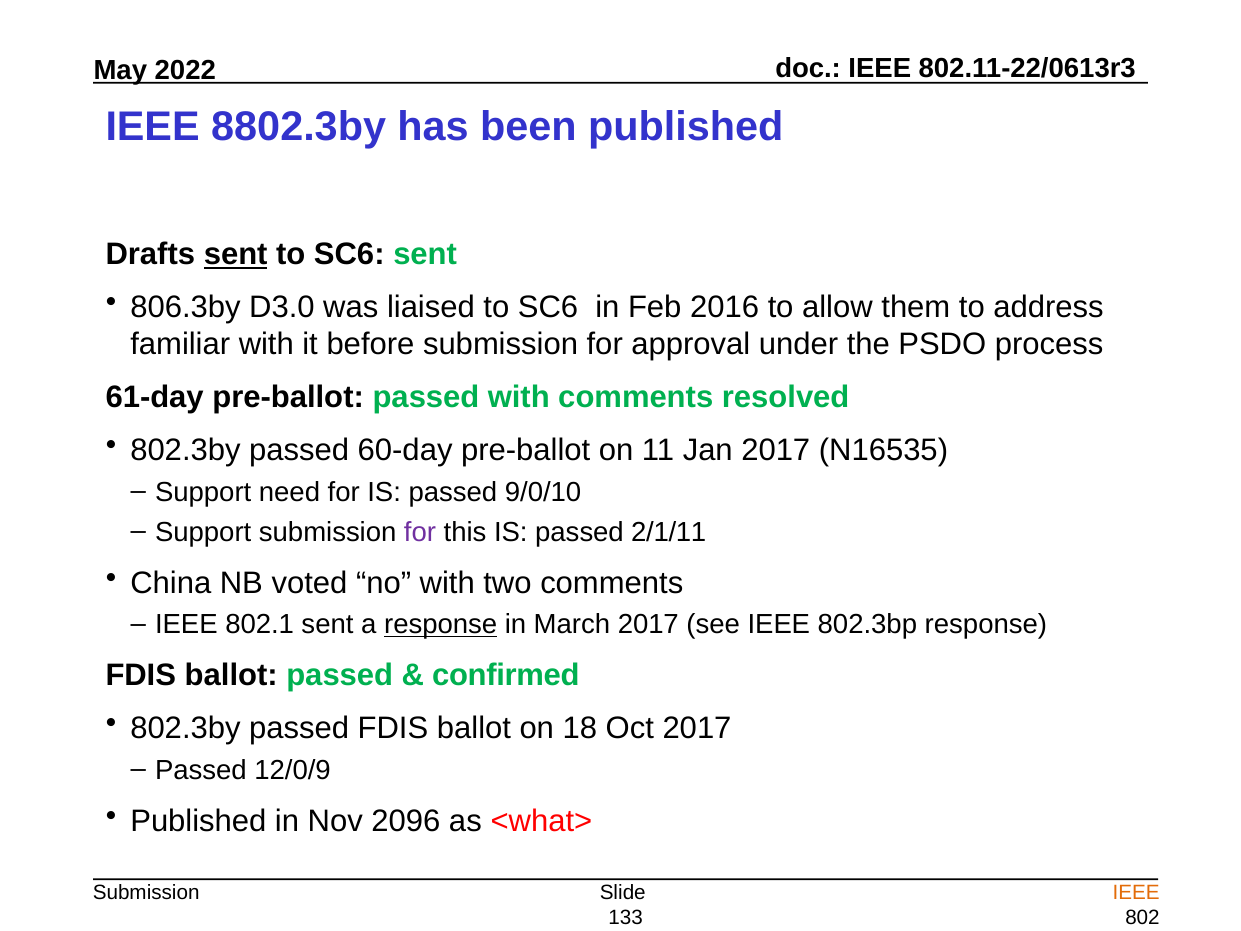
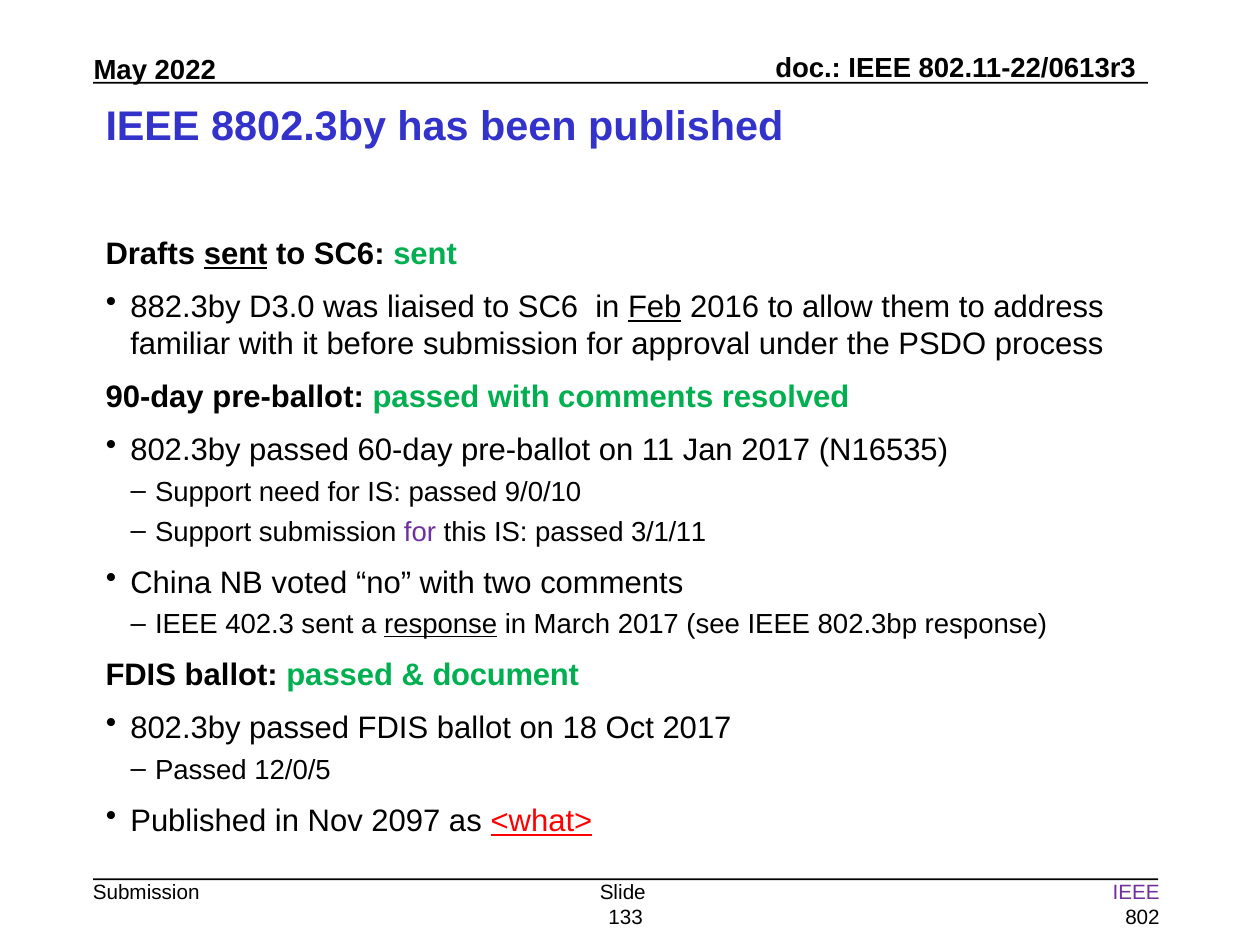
806.3by: 806.3by -> 882.3by
Feb underline: none -> present
61-day: 61-day -> 90-day
2/1/11: 2/1/11 -> 3/1/11
802.1: 802.1 -> 402.3
confirmed: confirmed -> document
12/0/9: 12/0/9 -> 12/0/5
2096: 2096 -> 2097
<what> underline: none -> present
IEEE at (1136, 893) colour: orange -> purple
